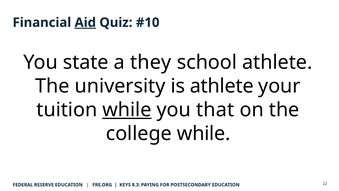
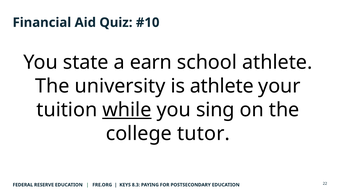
Aid underline: present -> none
they: they -> earn
that: that -> sing
college while: while -> tutor
